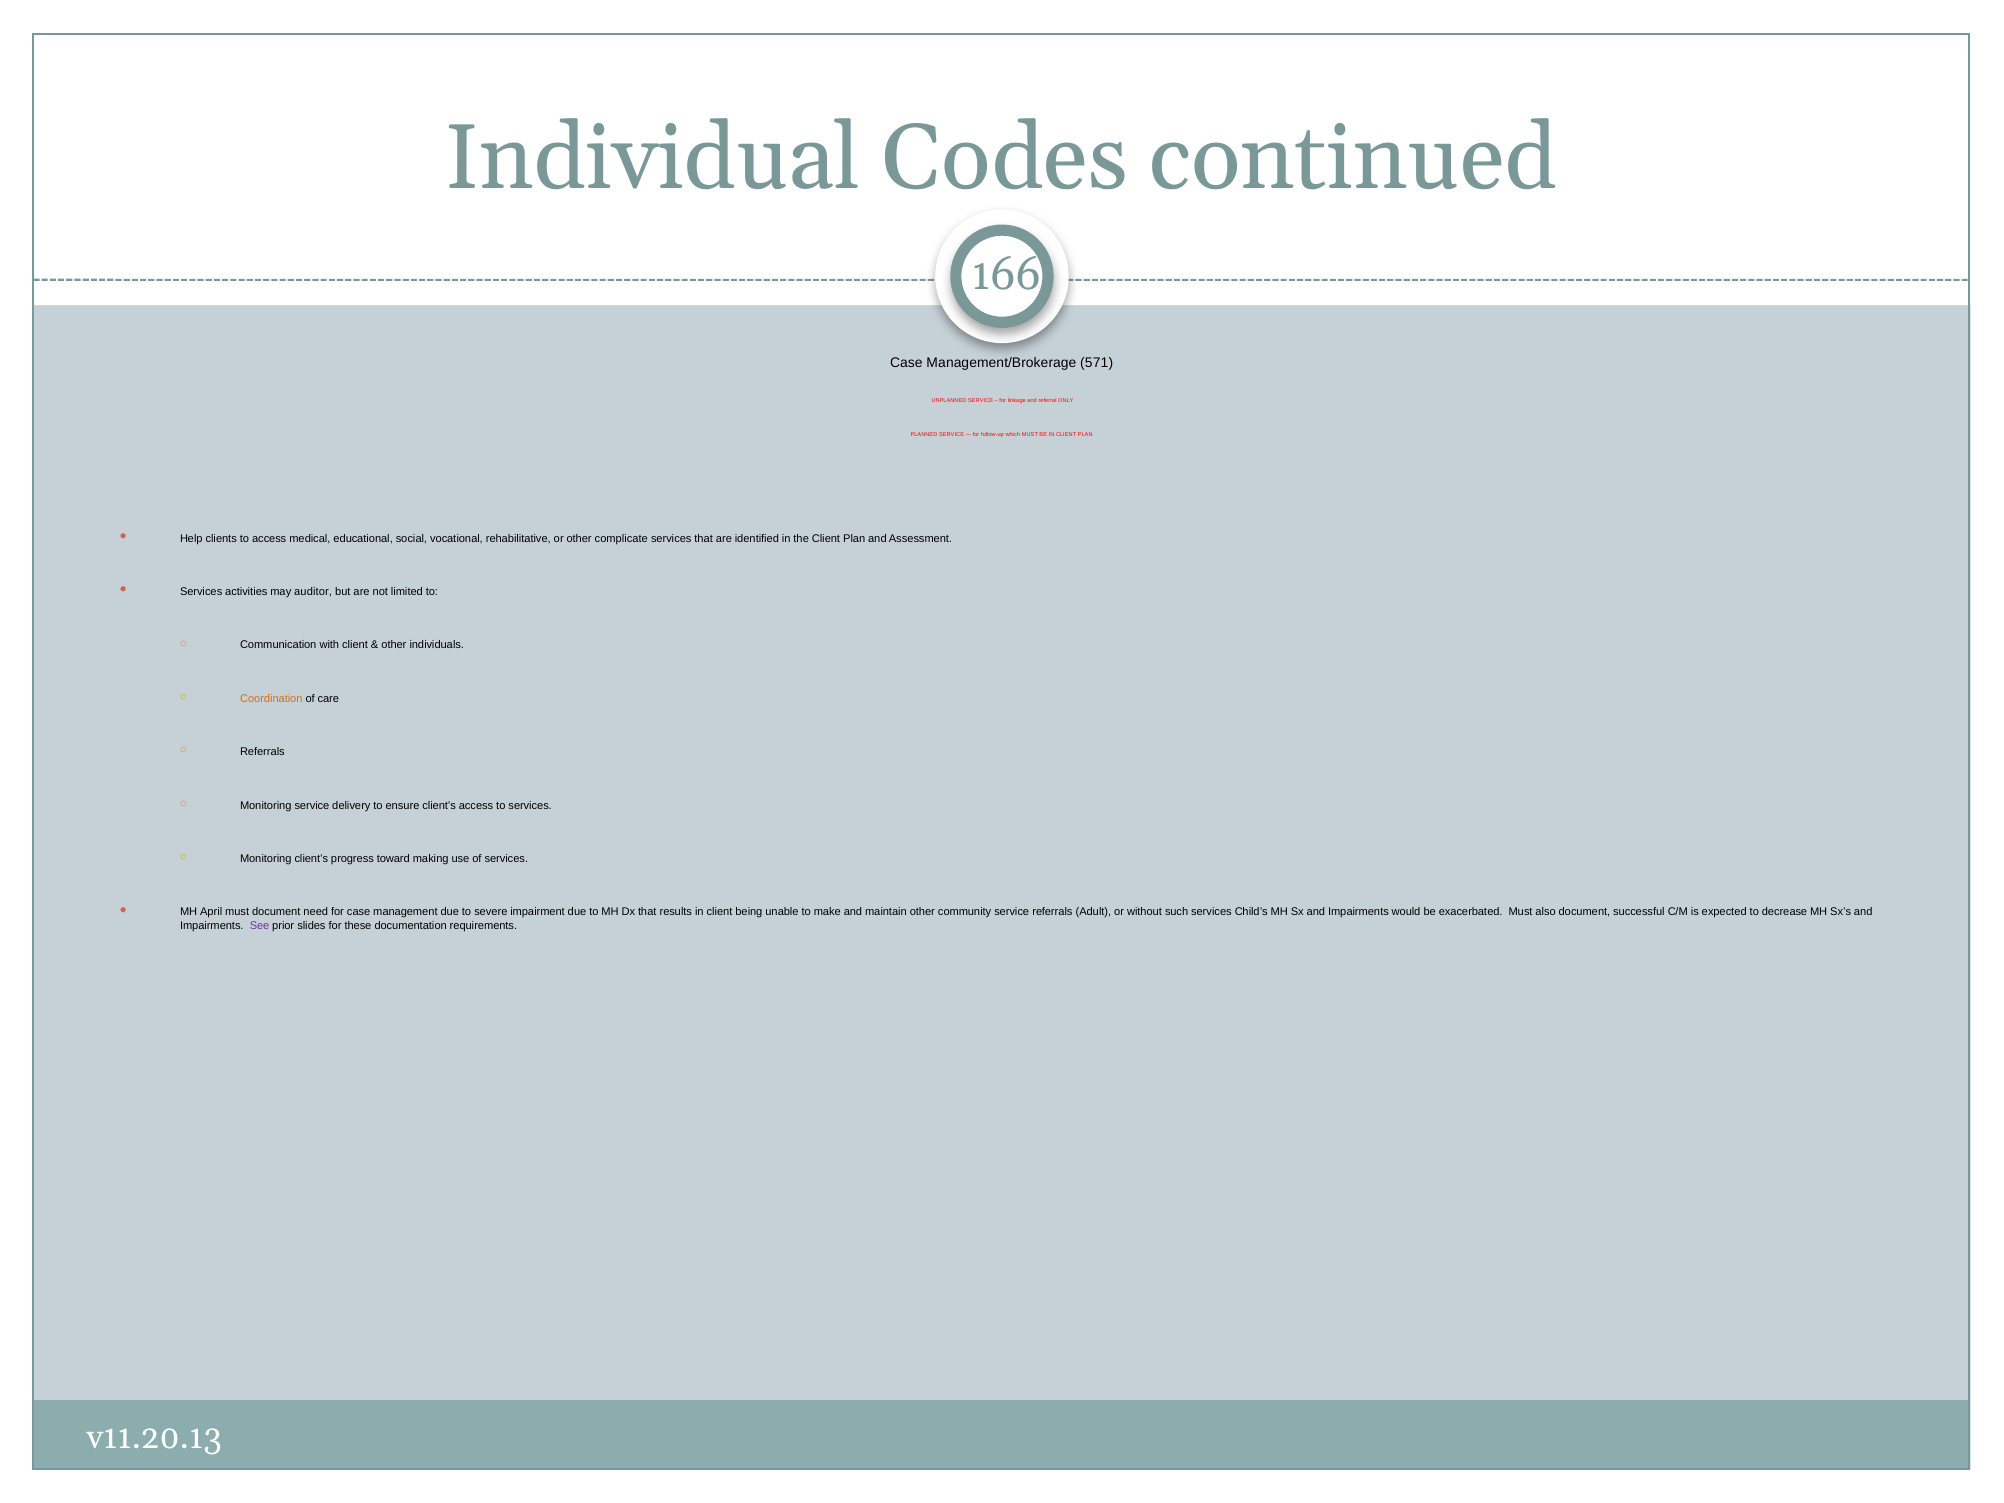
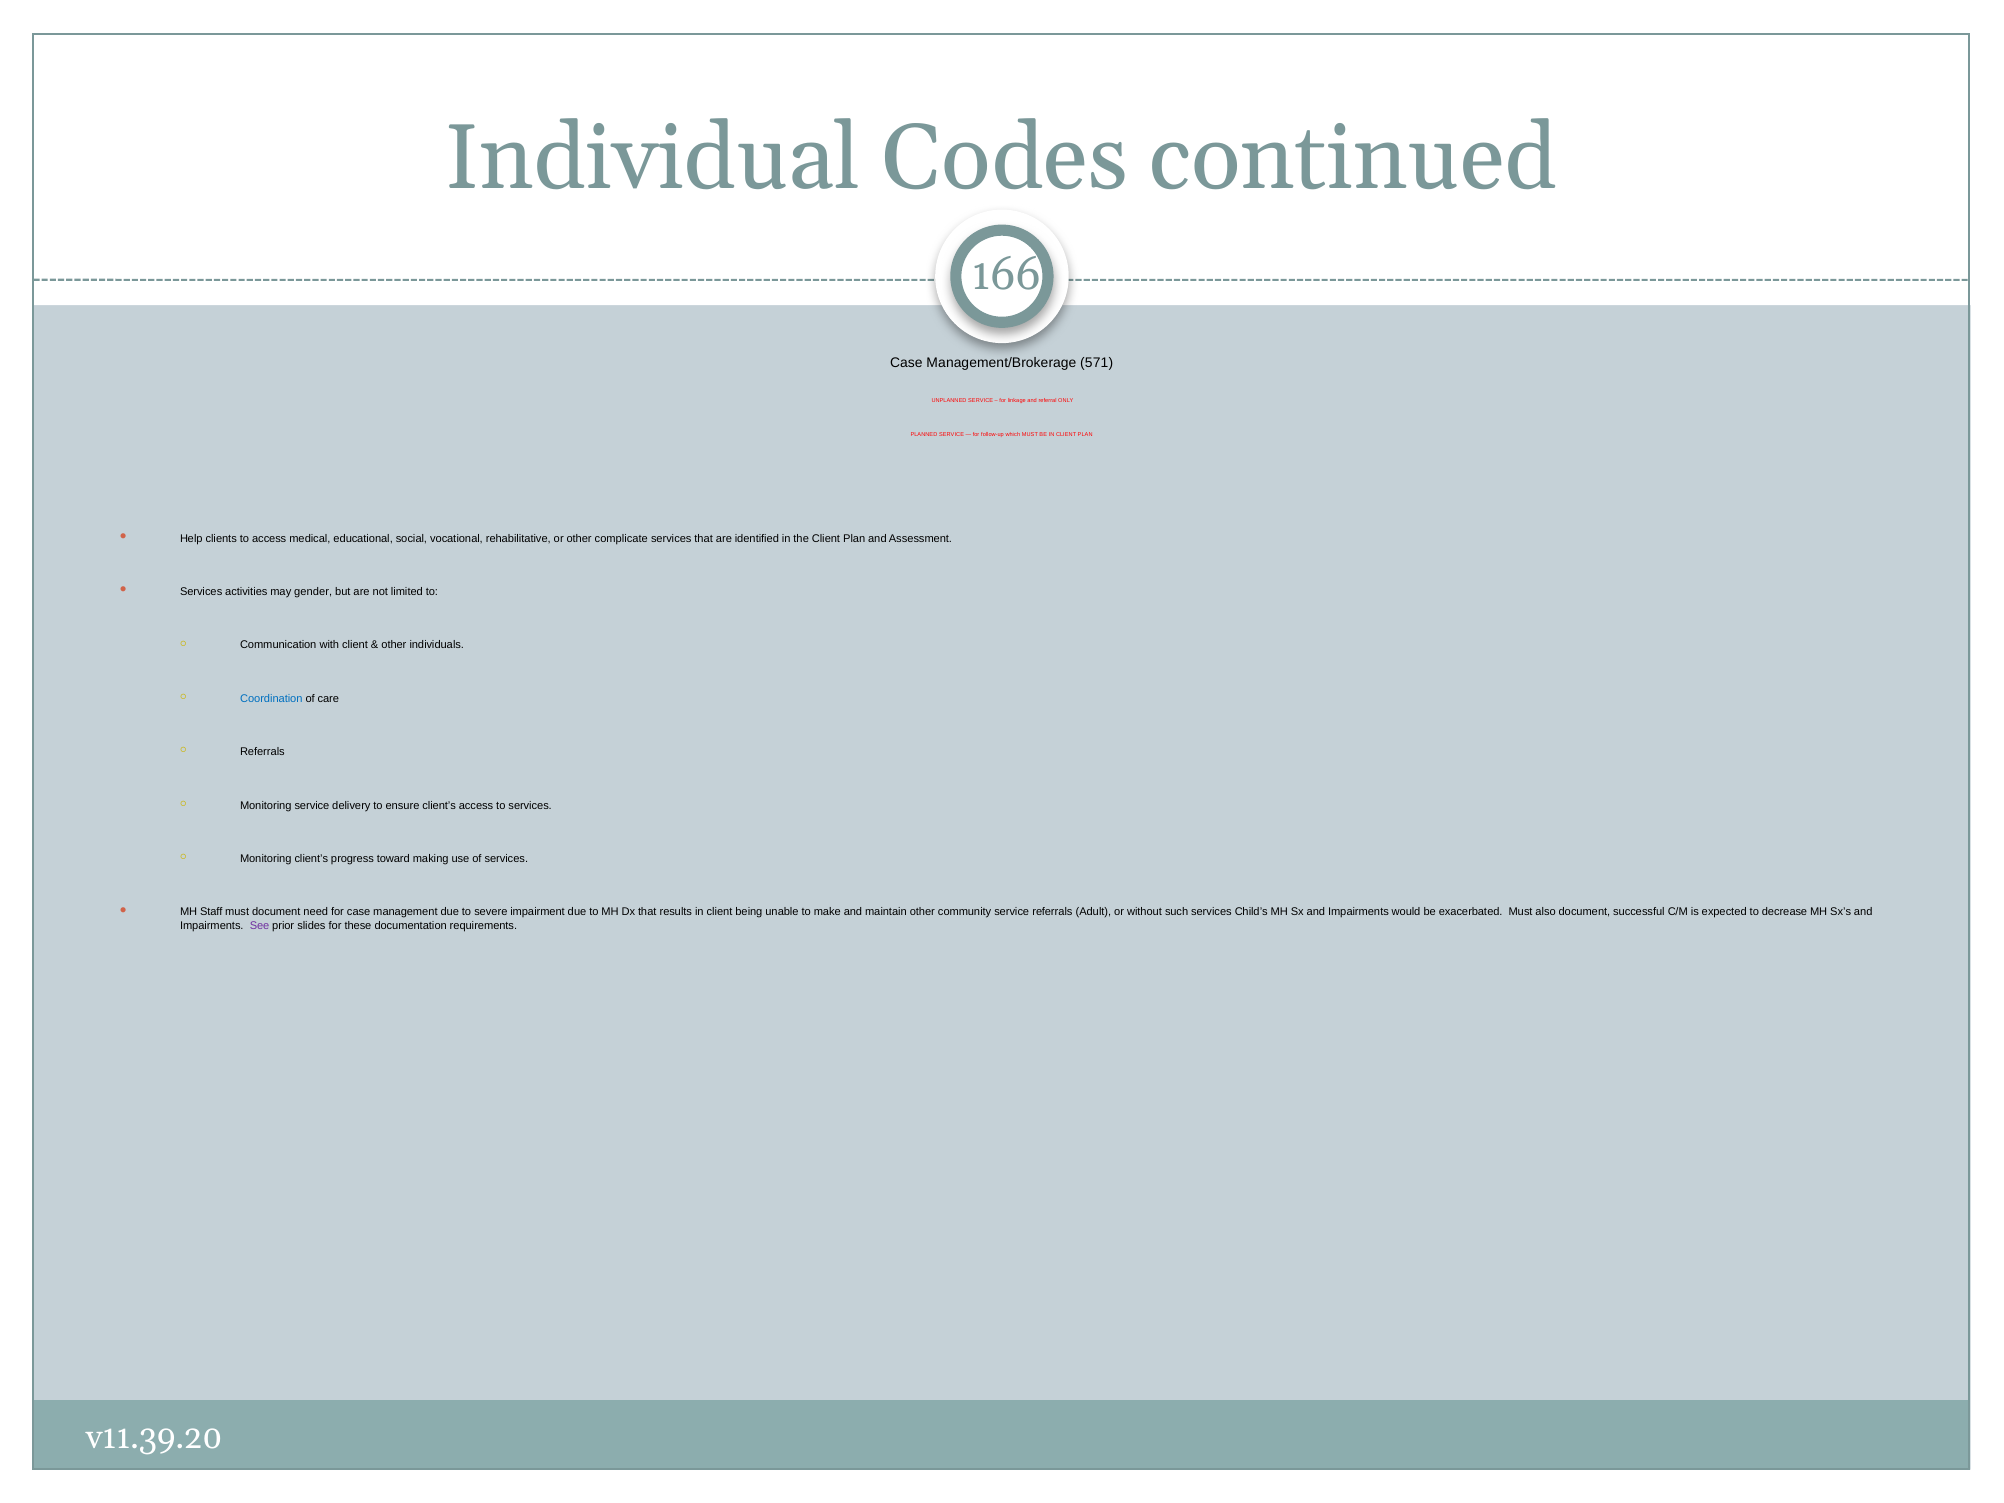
auditor: auditor -> gender
Coordination colour: orange -> blue
April: April -> Staff
v11.20.13: v11.20.13 -> v11.39.20
